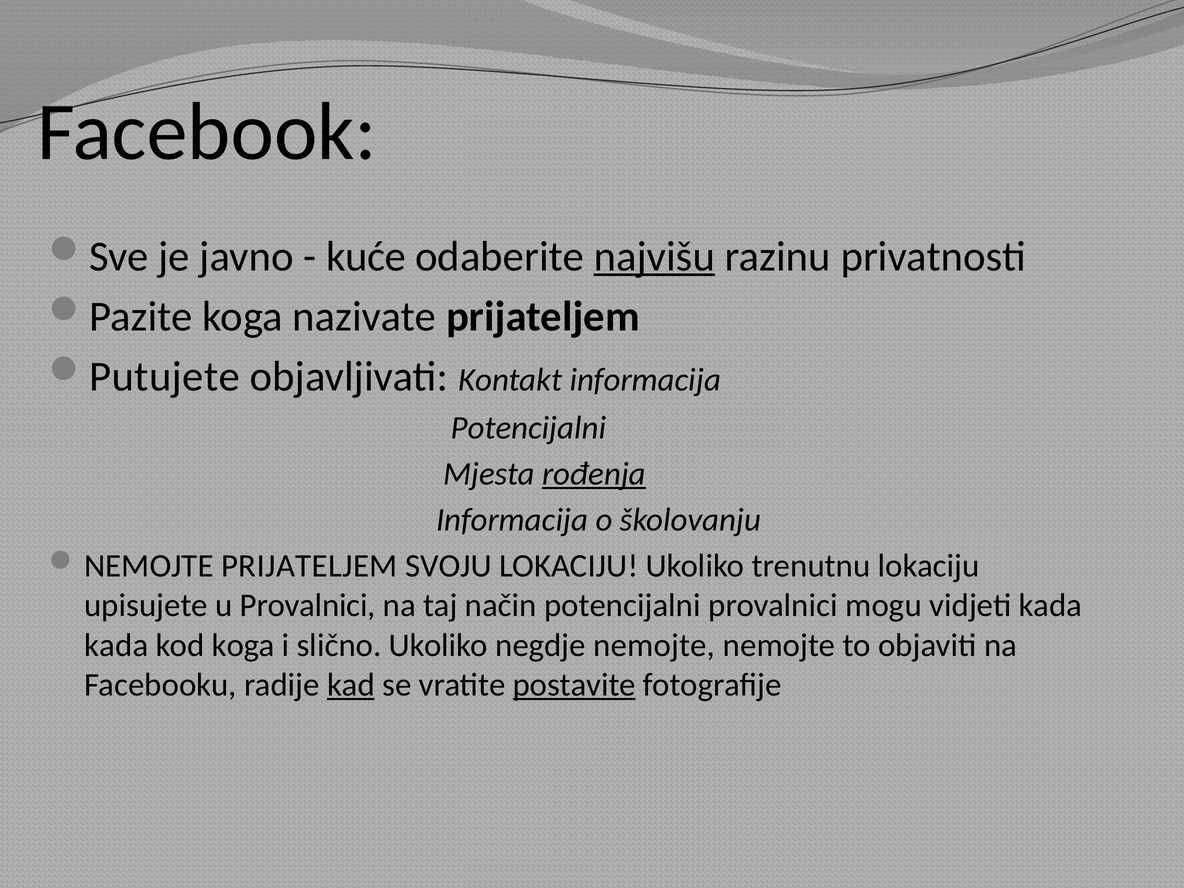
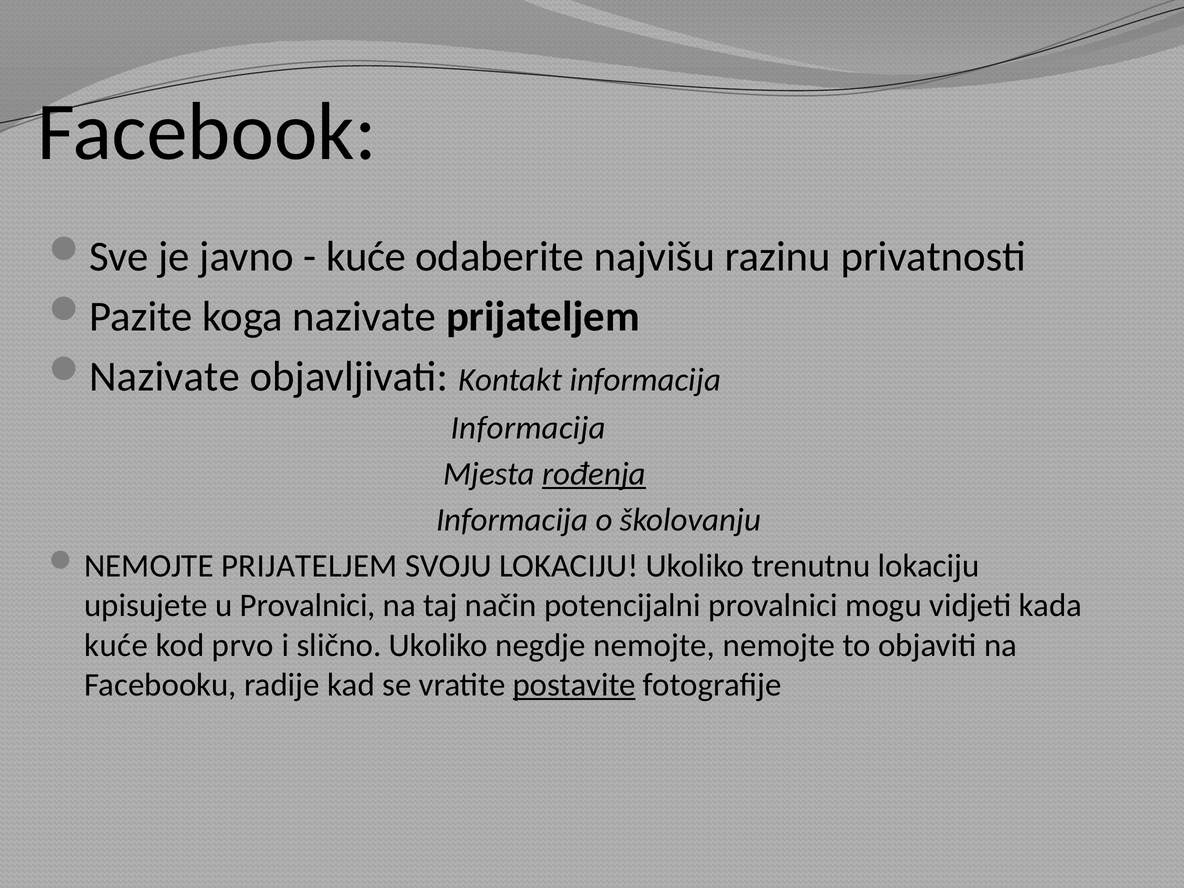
najvišu underline: present -> none
Putujete at (165, 376): Putujete -> Nazivate
Potencijalni at (528, 428): Potencijalni -> Informacija
kada at (116, 645): kada -> kuće
kod koga: koga -> prvo
kad underline: present -> none
